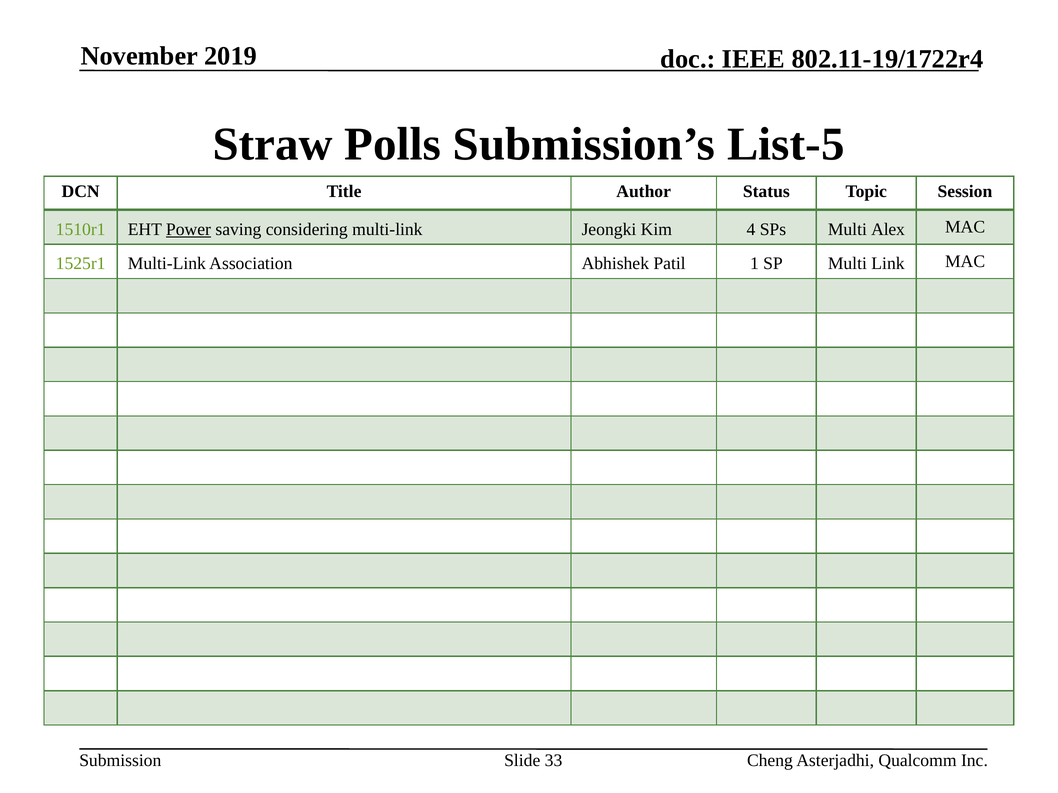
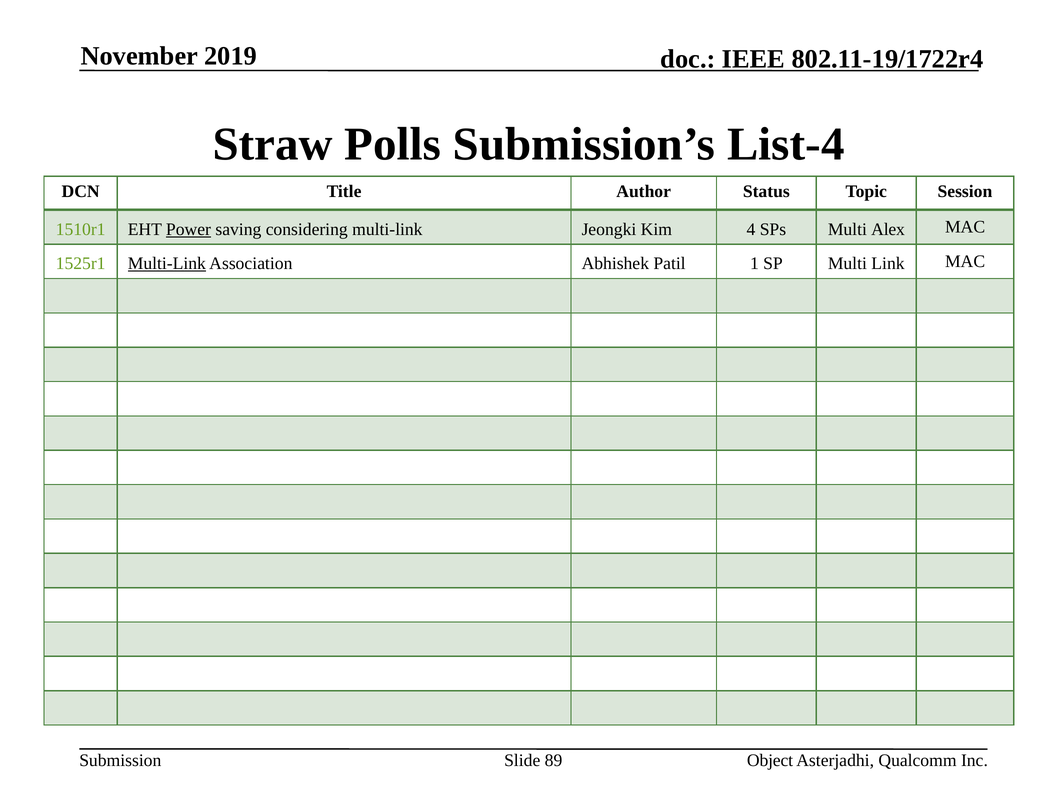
List-5: List-5 -> List-4
Multi-Link at (167, 264) underline: none -> present
33: 33 -> 89
Cheng: Cheng -> Object
